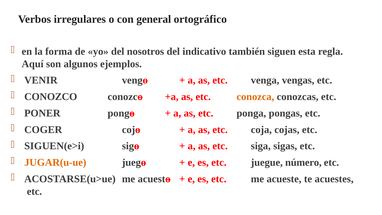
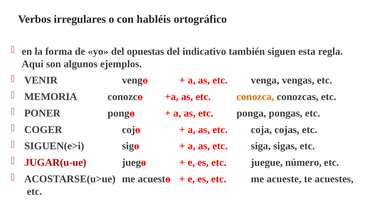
general: general -> habléis
nosotros: nosotros -> opuestas
CONOZCO at (51, 97): CONOZCO -> MEMORIA
JUGAR(u-ue colour: orange -> red
